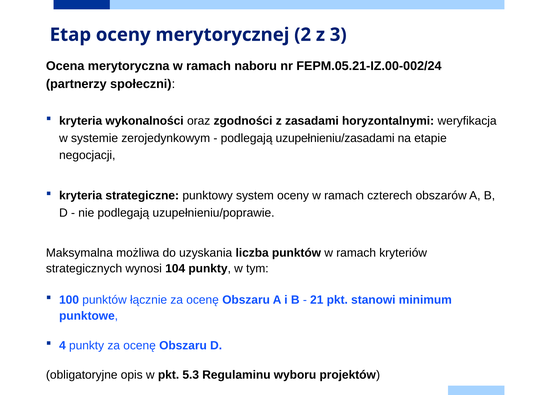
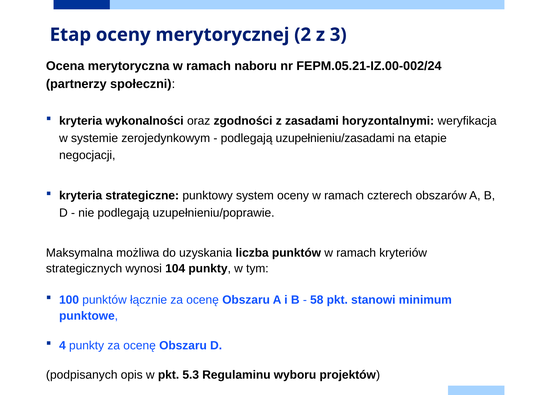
21: 21 -> 58
obligatoryjne: obligatoryjne -> podpisanych
